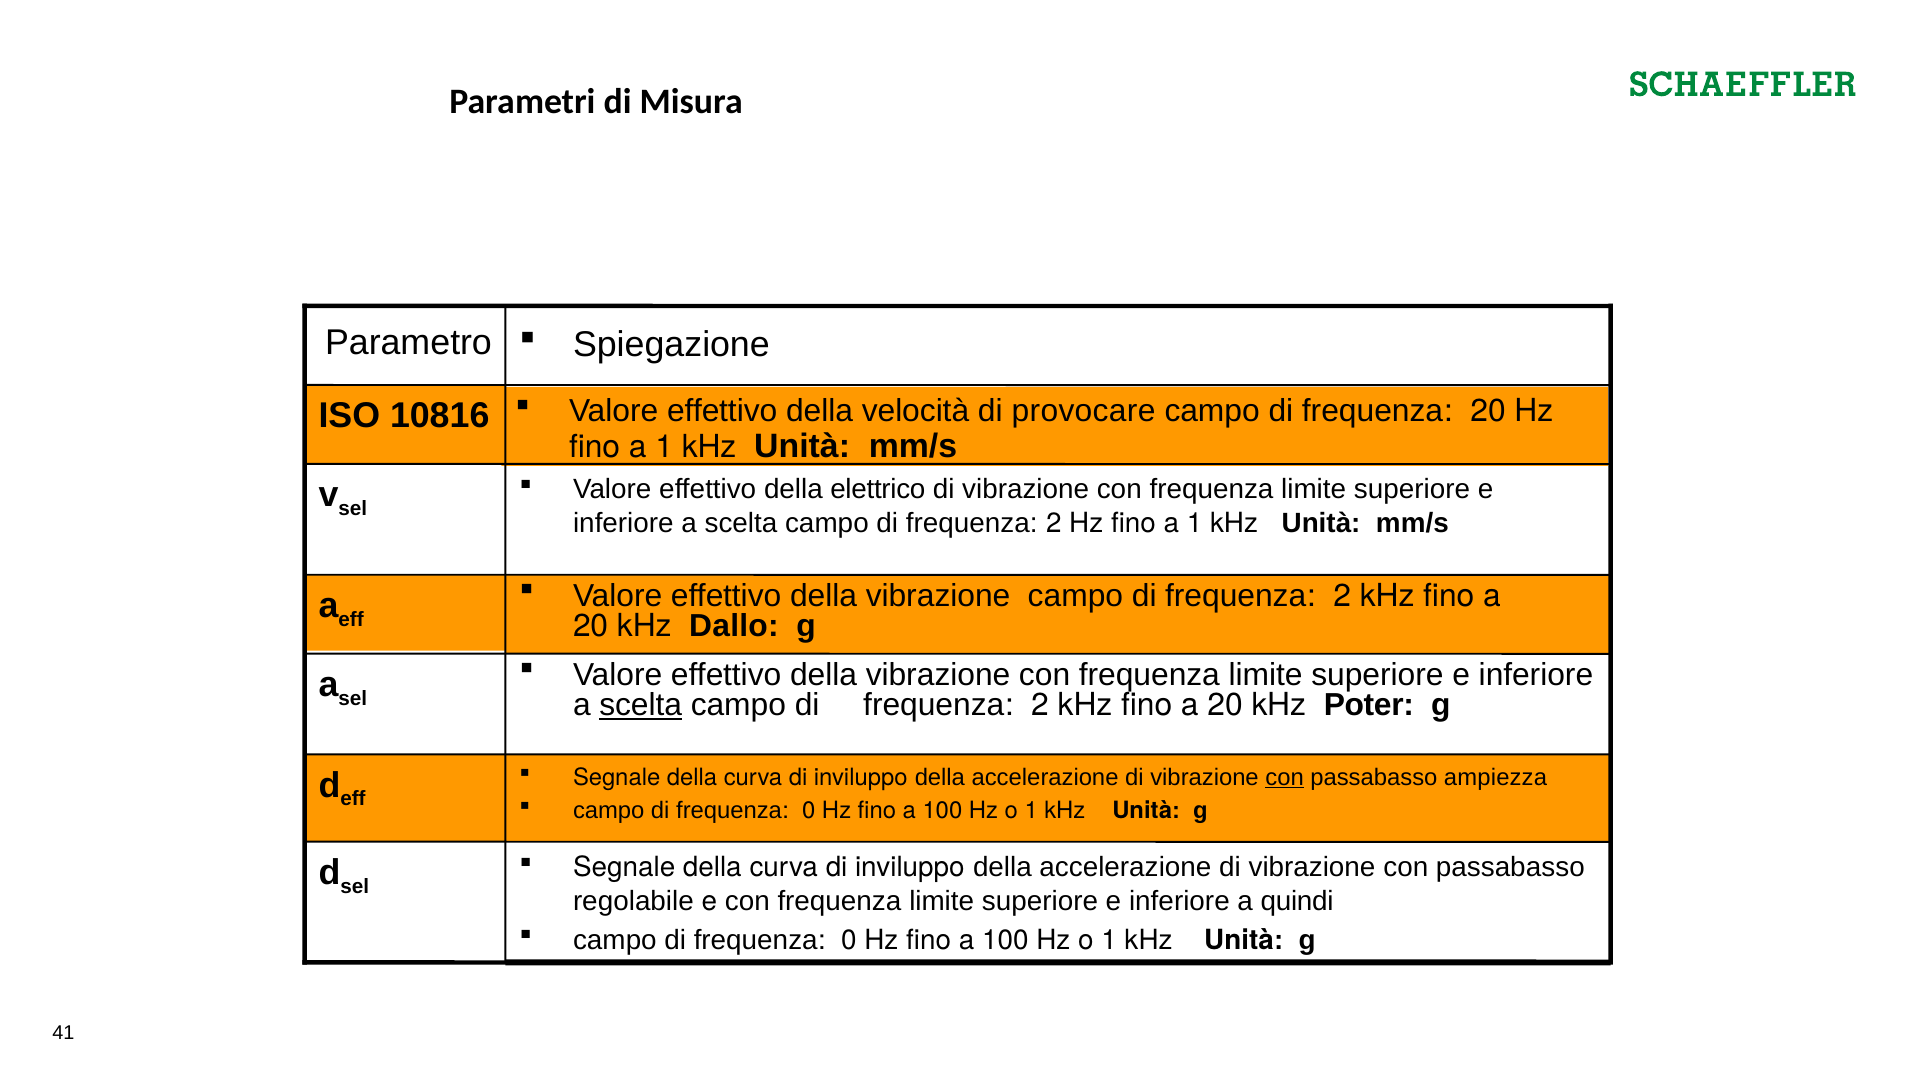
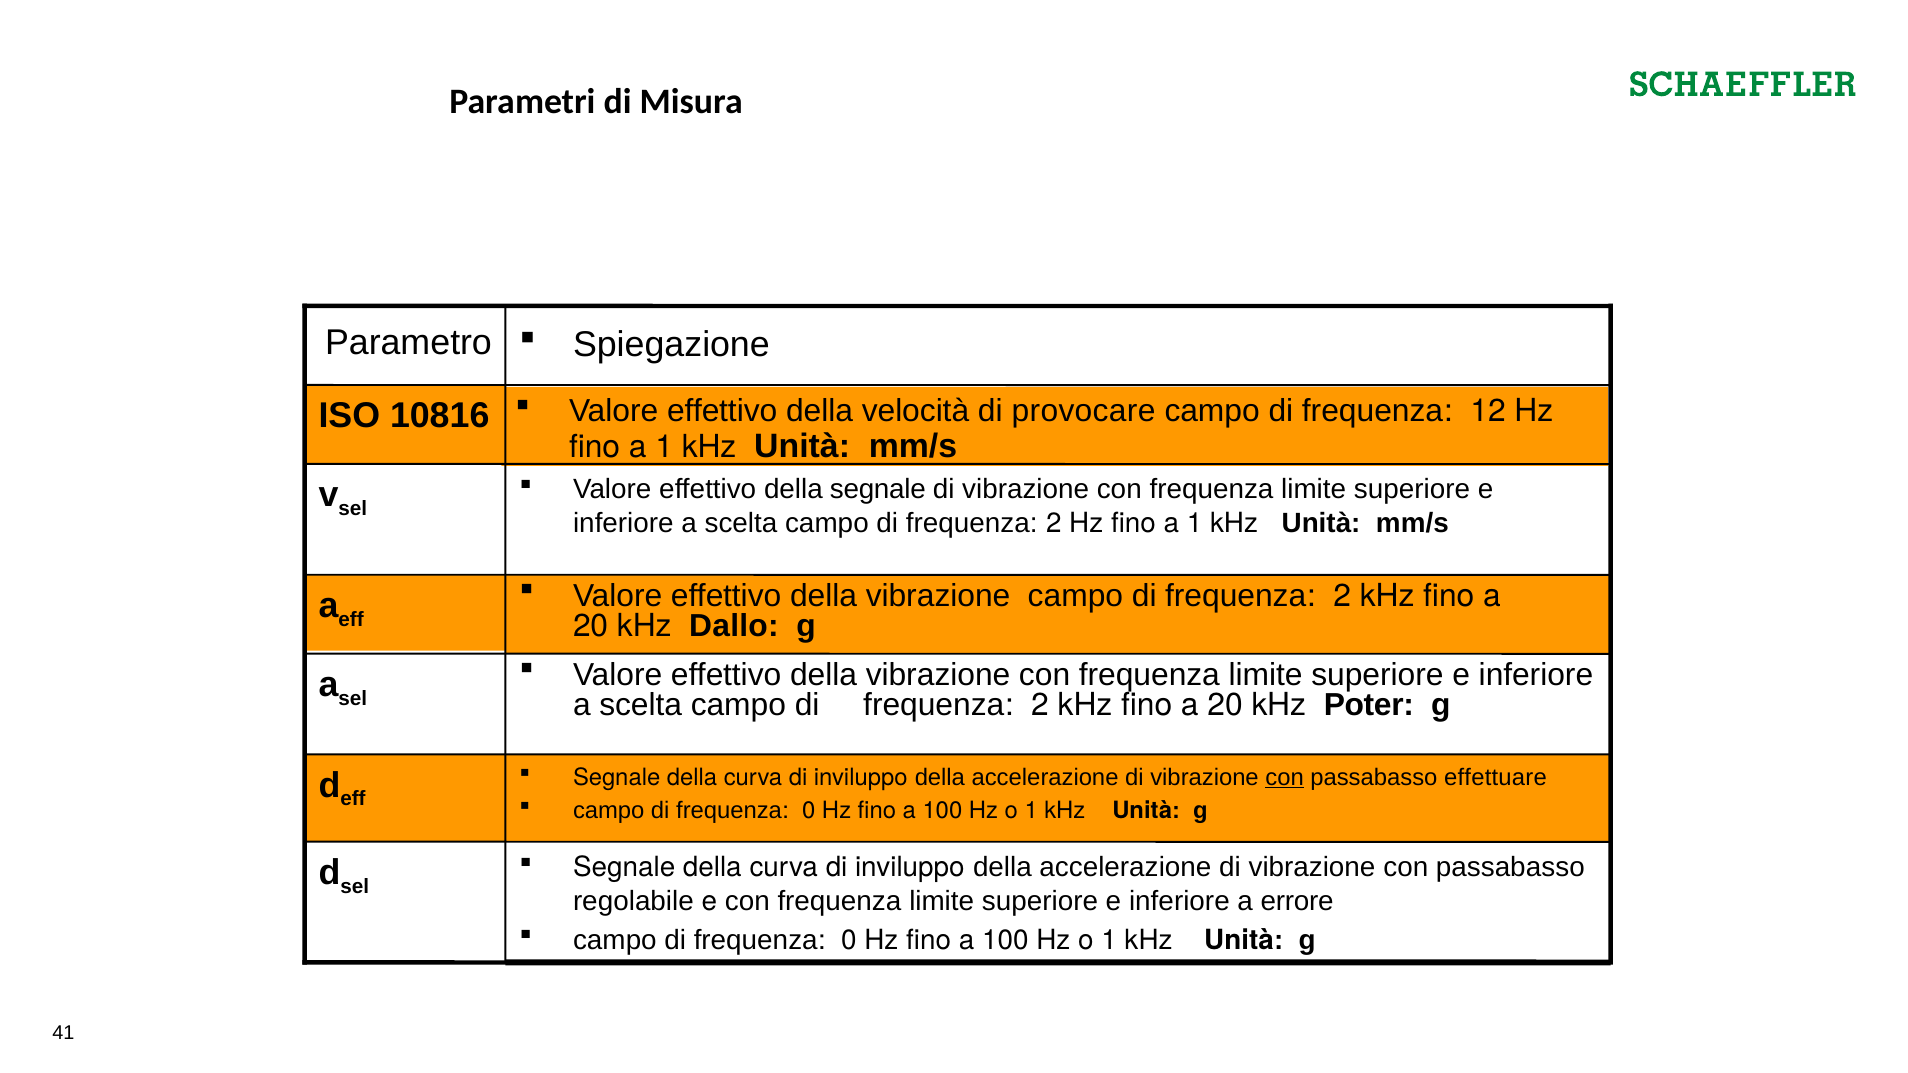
frequenza 20: 20 -> 12
della elettrico: elettrico -> segnale
scelta at (641, 705) underline: present -> none
ampiezza: ampiezza -> effettuare
quindi: quindi -> errore
